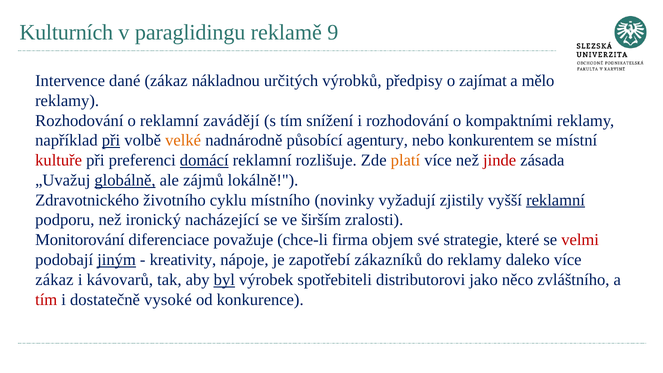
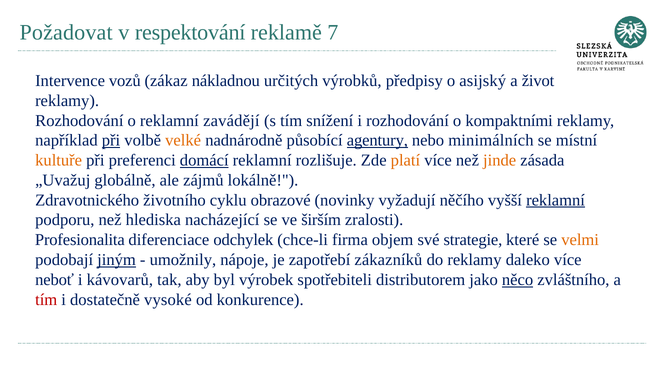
Kulturních: Kulturních -> Požadovat
paraglidingu: paraglidingu -> respektování
9: 9 -> 7
dané: dané -> vozů
zajímat: zajímat -> asijský
mělo: mělo -> život
agentury underline: none -> present
konkurentem: konkurentem -> minimálních
kultuře colour: red -> orange
jinde colour: red -> orange
globálně underline: present -> none
místního: místního -> obrazové
zjistily: zjistily -> něčího
ironický: ironický -> hlediska
Monitorování: Monitorování -> Profesionalita
považuje: považuje -> odchylek
velmi colour: red -> orange
kreativity: kreativity -> umožnily
zákaz at (54, 280): zákaz -> neboť
byl underline: present -> none
distributorovi: distributorovi -> distributorem
něco underline: none -> present
